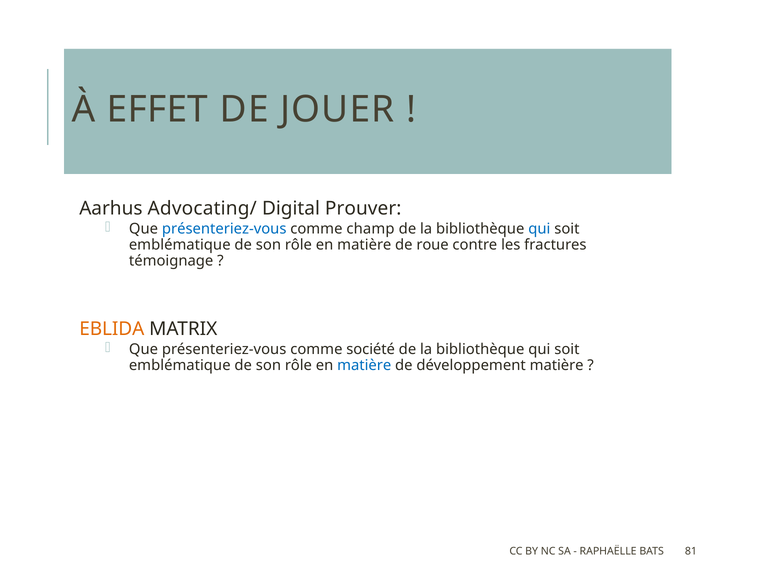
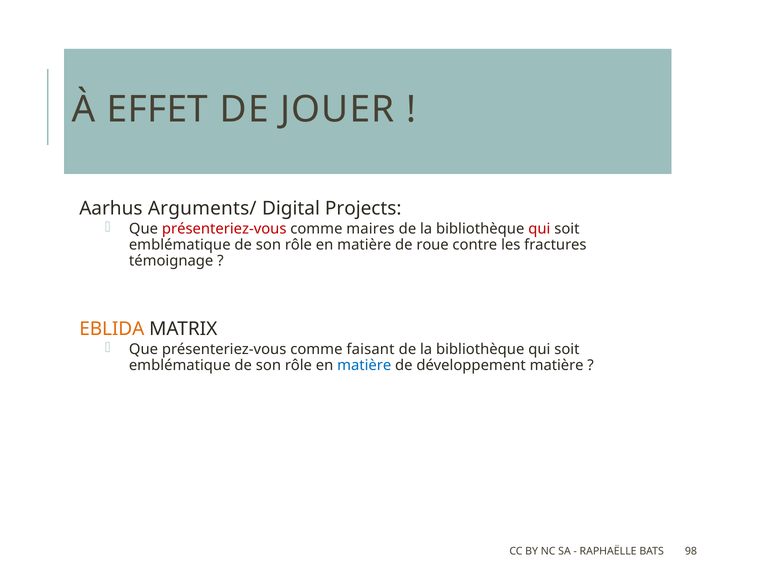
Advocating/: Advocating/ -> Arguments/
Prouver: Prouver -> Projects
présenteriez-vous at (224, 229) colour: blue -> red
champ: champ -> maires
qui at (539, 229) colour: blue -> red
société: société -> faisant
81: 81 -> 98
